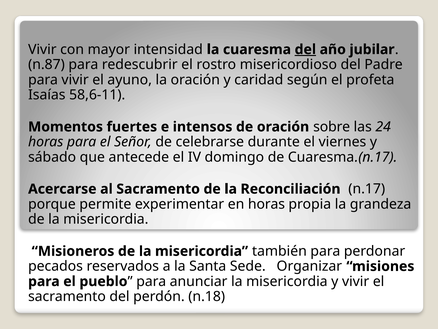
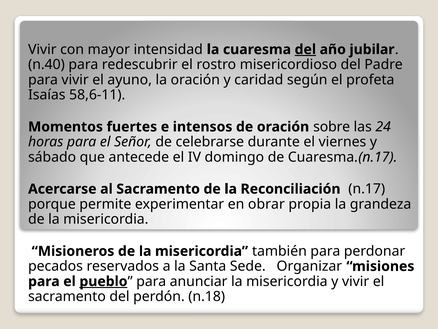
n.87: n.87 -> n.40
en horas: horas -> obrar
pueblo underline: none -> present
